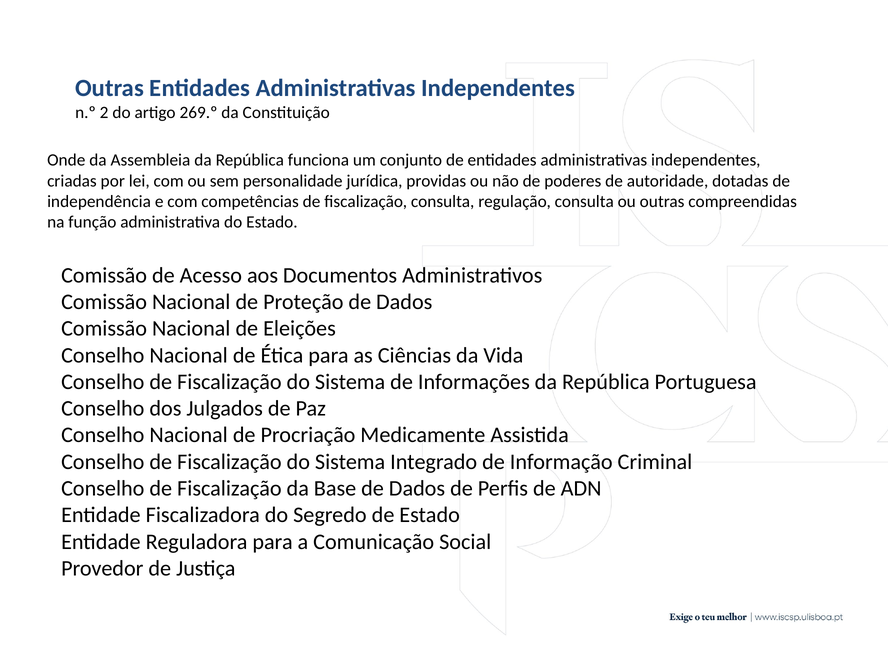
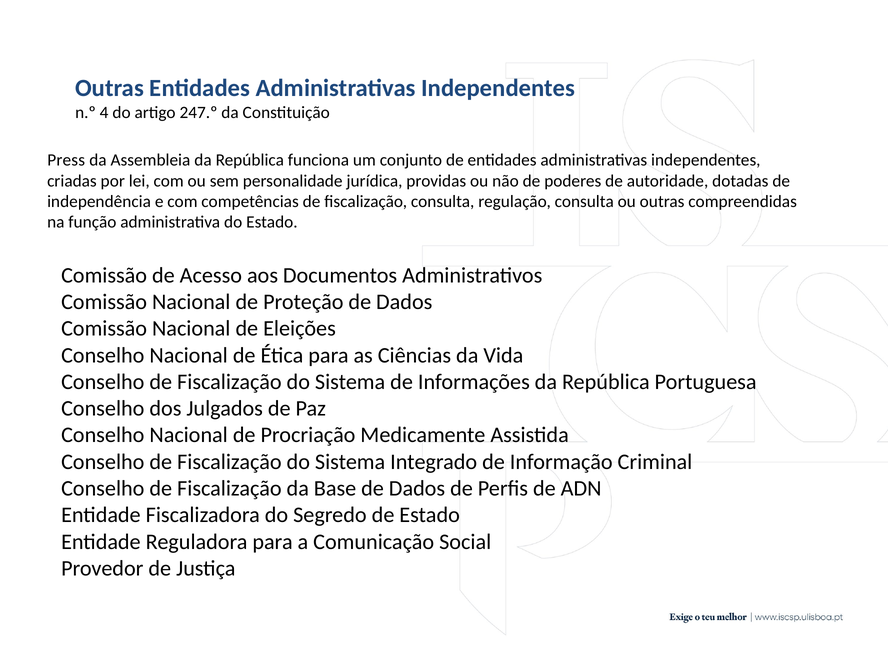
2: 2 -> 4
269.º: 269.º -> 247.º
Onde: Onde -> Press
